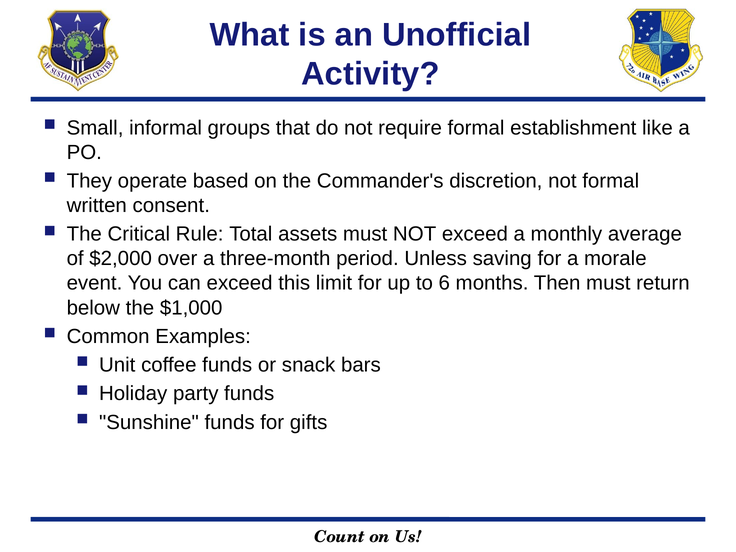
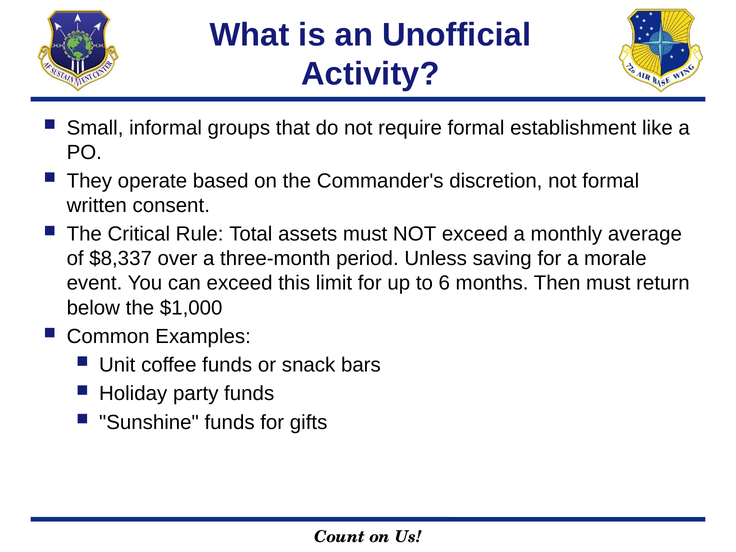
$2,000: $2,000 -> $8,337
